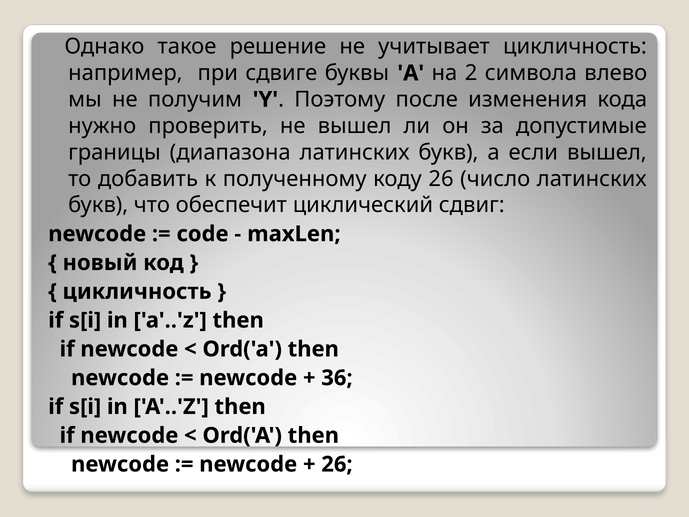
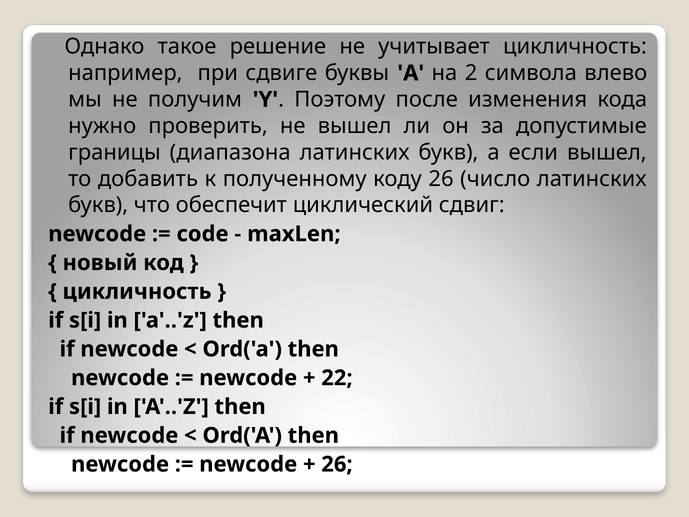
36: 36 -> 22
